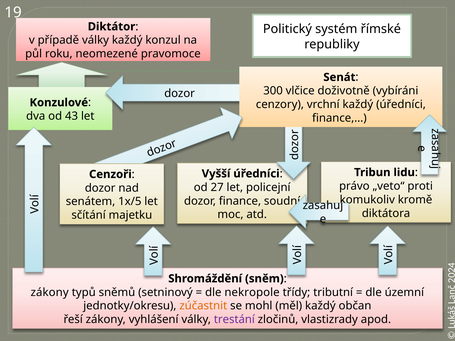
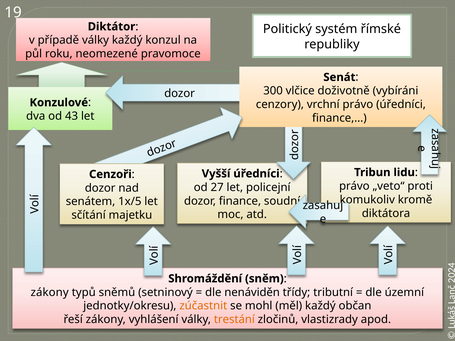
vrchní každý: každý -> právo
nekropole: nekropole -> nenáviděn
trestání colour: purple -> orange
